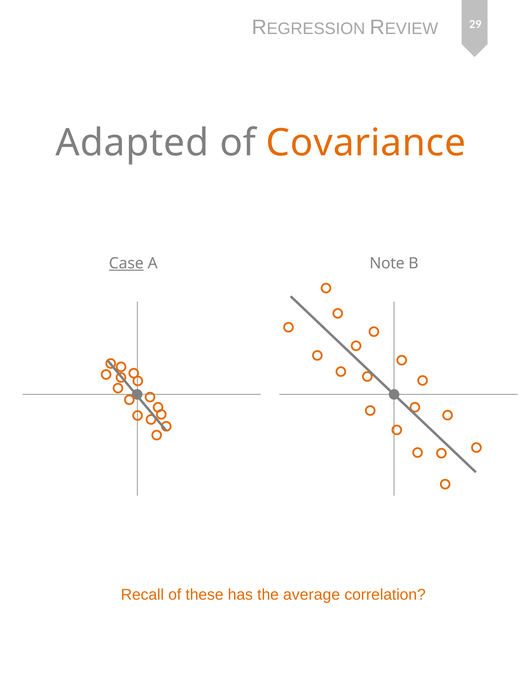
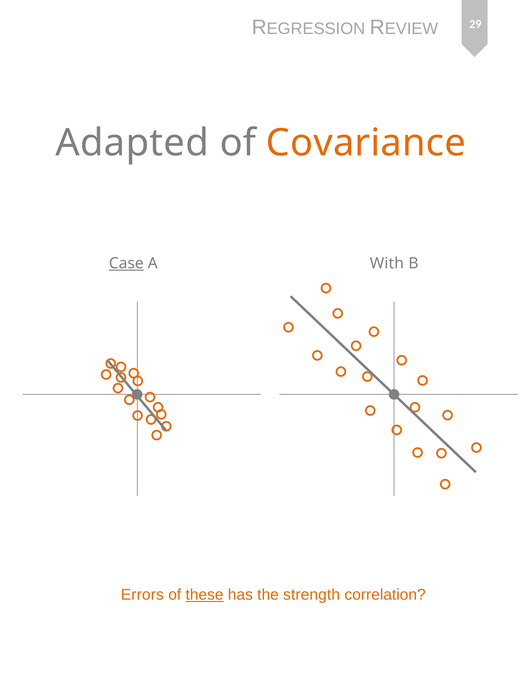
Note: Note -> With
Recall: Recall -> Errors
these underline: none -> present
average: average -> strength
